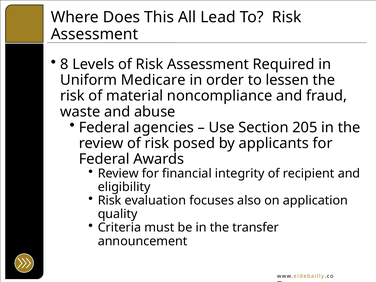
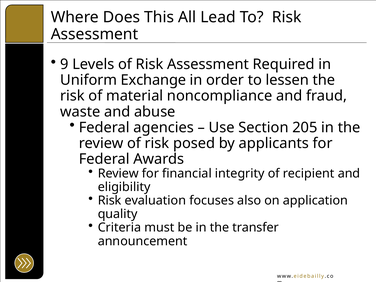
8: 8 -> 9
Medicare: Medicare -> Exchange
